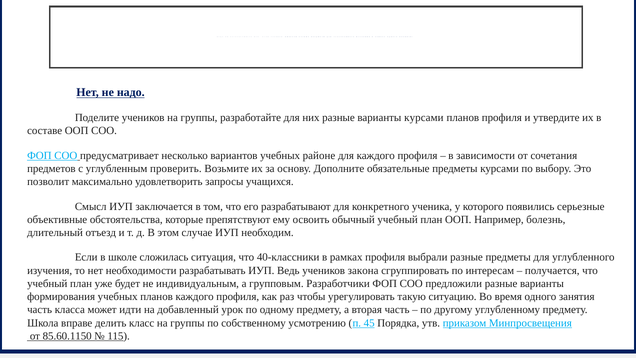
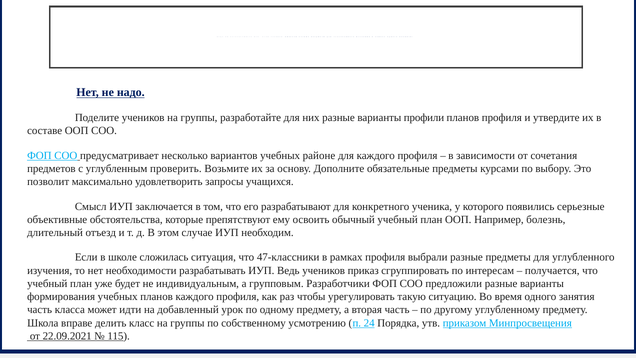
варианты курсами: курсами -> профили
40-классники: 40-классники -> 47-классники
закона: закона -> приказ
45: 45 -> 24
85.60.1150: 85.60.1150 -> 22.09.2021
